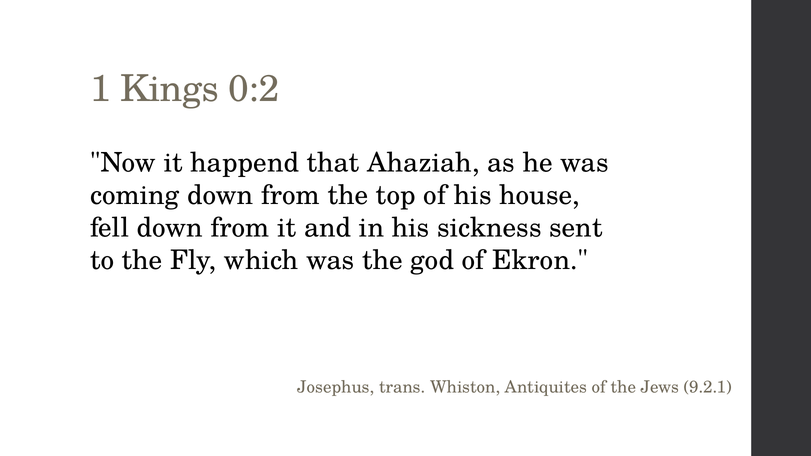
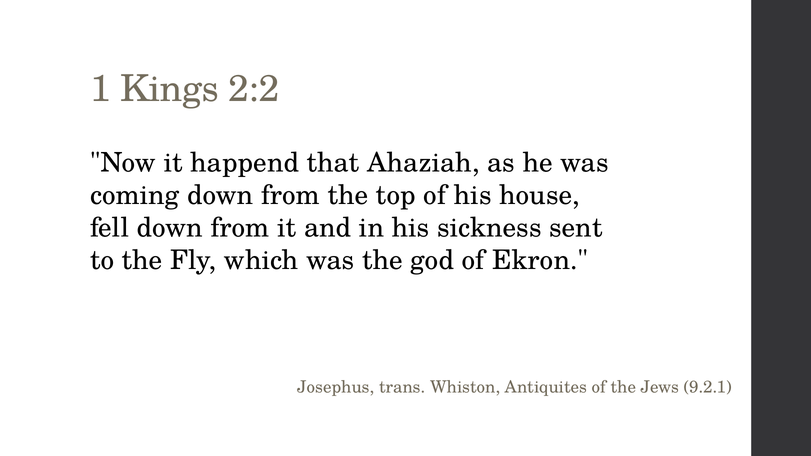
0:2: 0:2 -> 2:2
